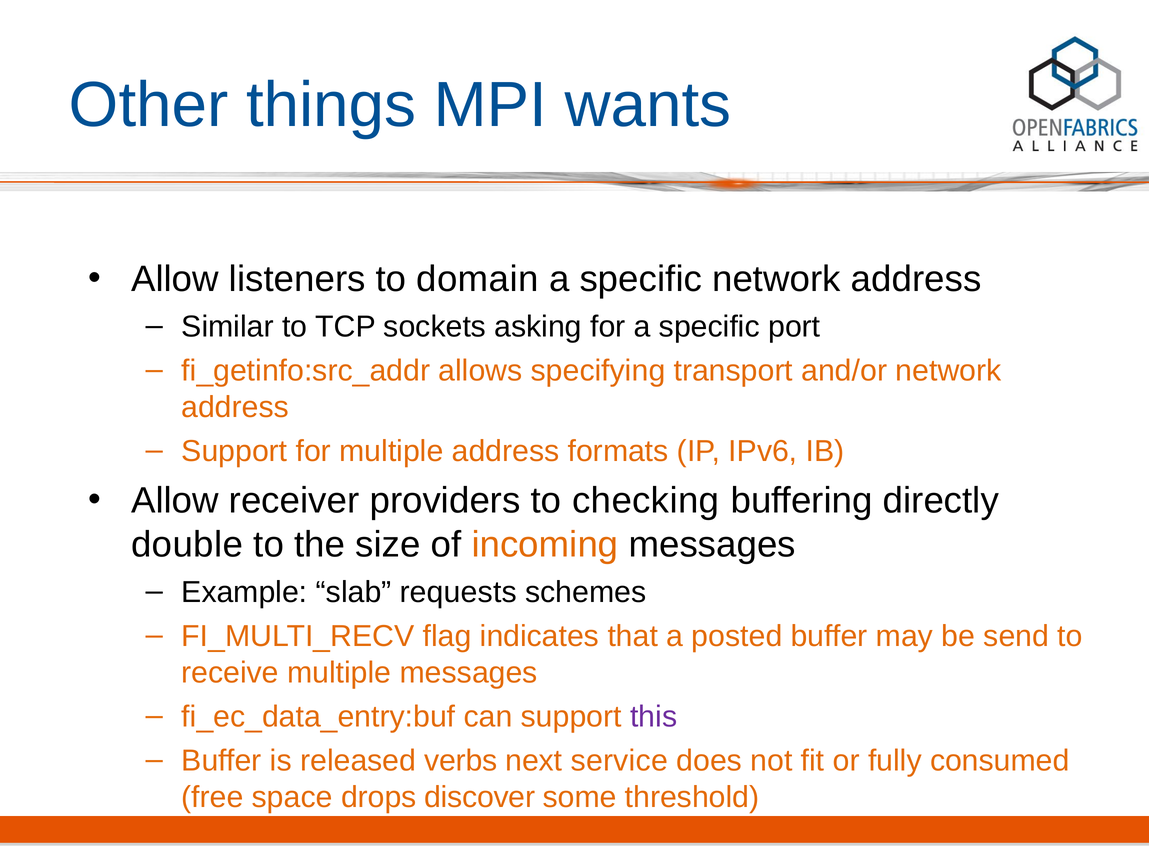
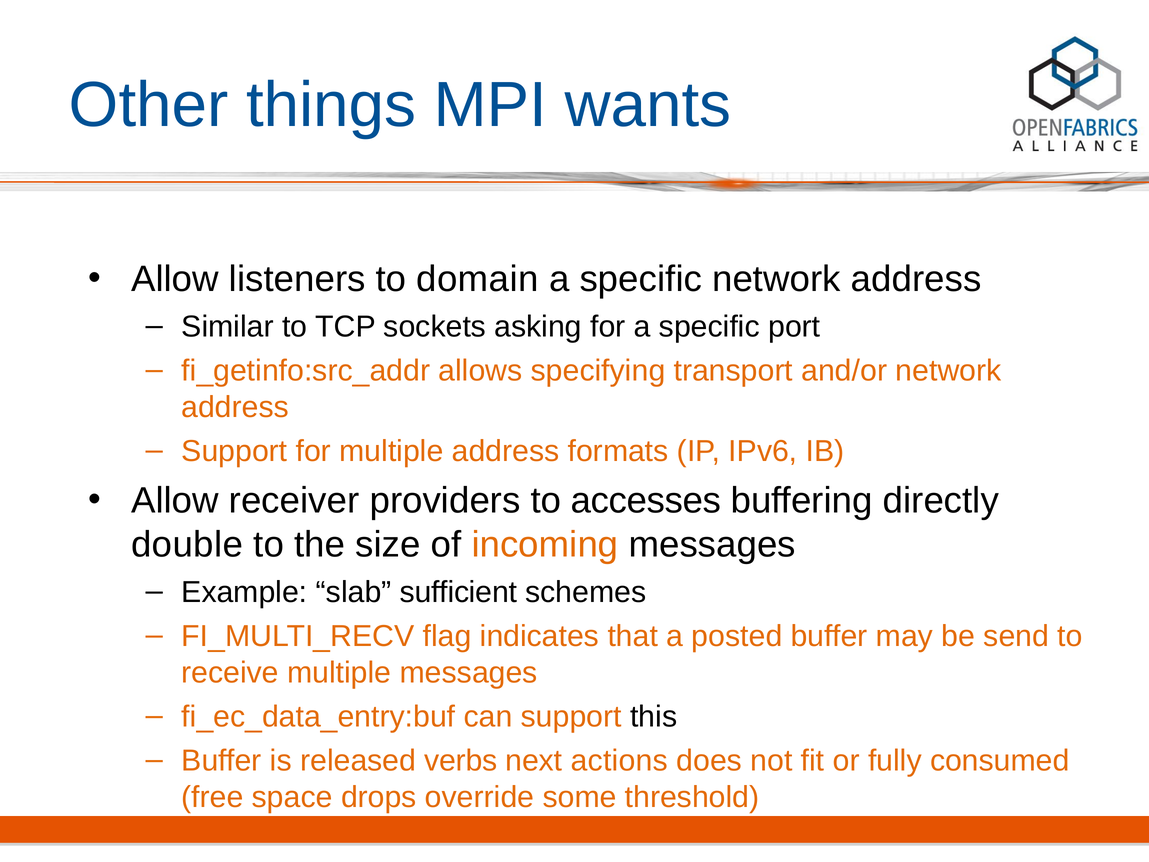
checking: checking -> accesses
requests: requests -> sufficient
this colour: purple -> black
service: service -> actions
discover: discover -> override
